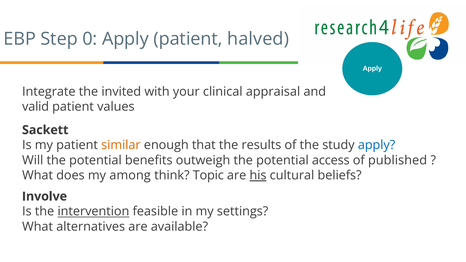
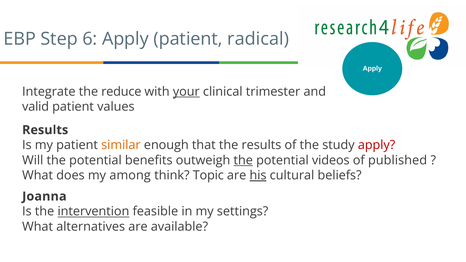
0: 0 -> 6
halved: halved -> radical
invited: invited -> reduce
your underline: none -> present
appraisal: appraisal -> trimester
Sackett at (45, 130): Sackett -> Results
apply at (377, 145) colour: blue -> red
the at (243, 160) underline: none -> present
access: access -> videos
Involve: Involve -> Joanna
